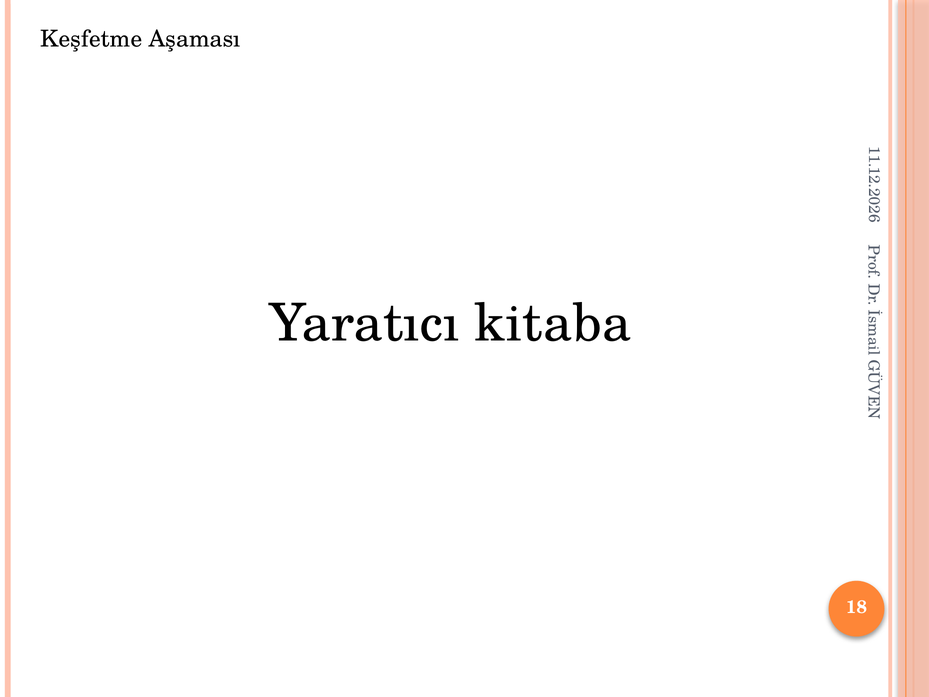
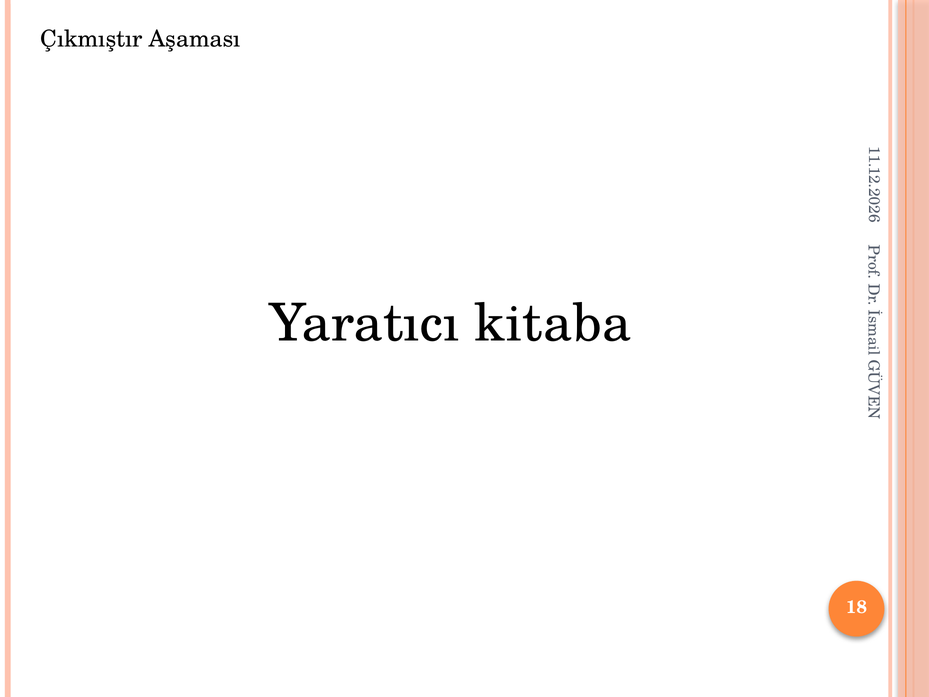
Keşfetme: Keşfetme -> Çıkmıştır
